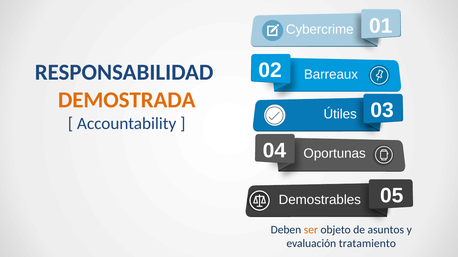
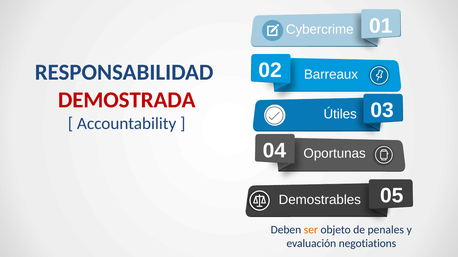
DEMOSTRADA colour: orange -> red
asuntos: asuntos -> penales
tratamiento: tratamiento -> negotiations
